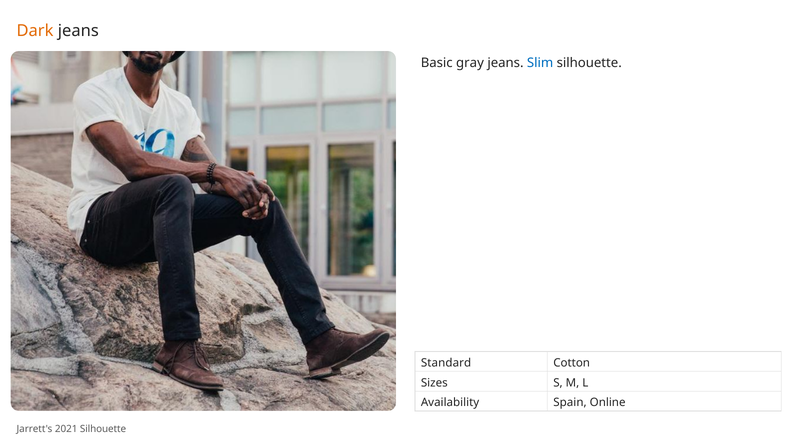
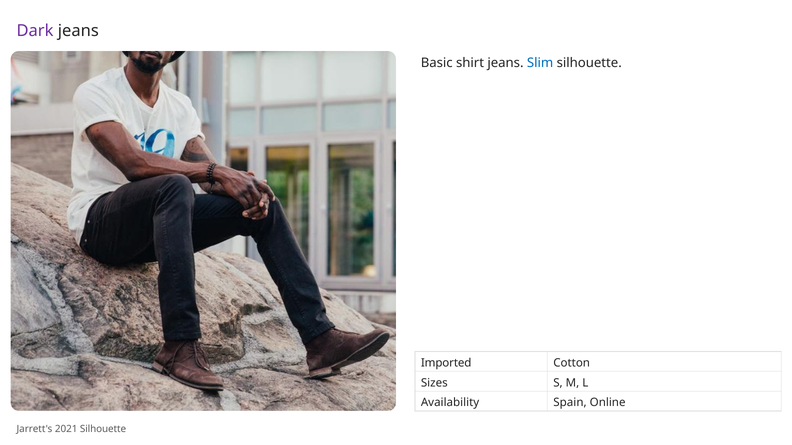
Dark colour: orange -> purple
gray: gray -> shirt
Standard: Standard -> Imported
